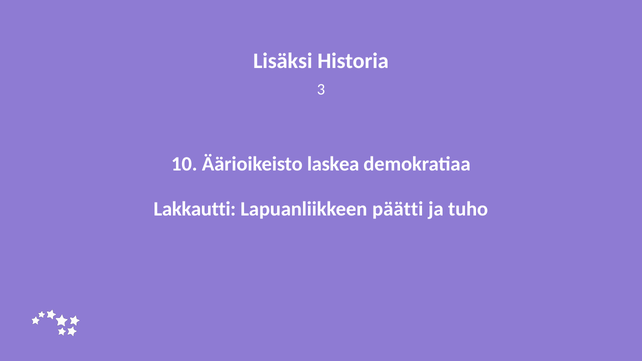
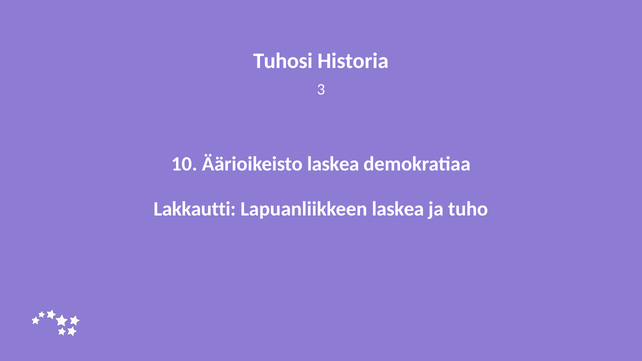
Lisäksi: Lisäksi -> Tuhosi
Lapuanliikkeen päätti: päätti -> laskea
